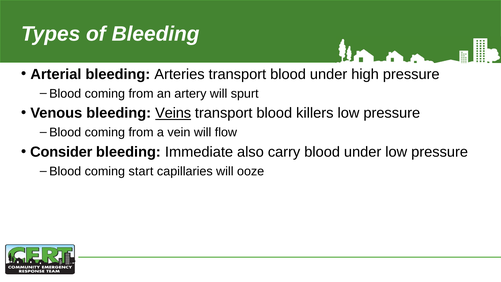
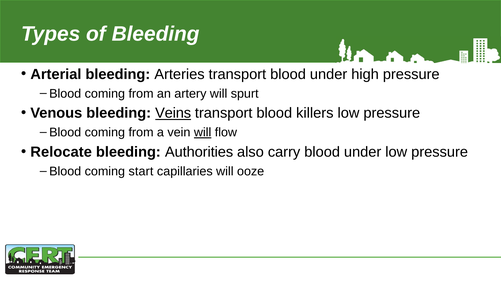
will at (203, 132) underline: none -> present
Consider: Consider -> Relocate
Immediate: Immediate -> Authorities
